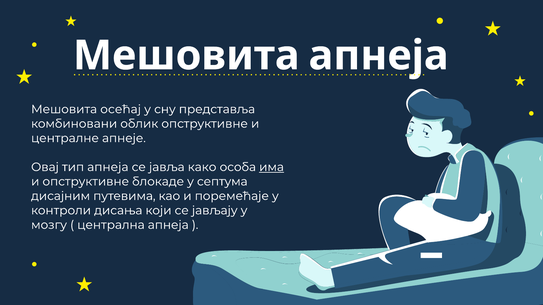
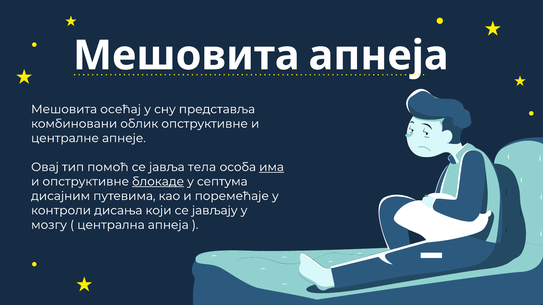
тип апнеја: апнеја -> помоћ
како: како -> тела
блокаде underline: none -> present
